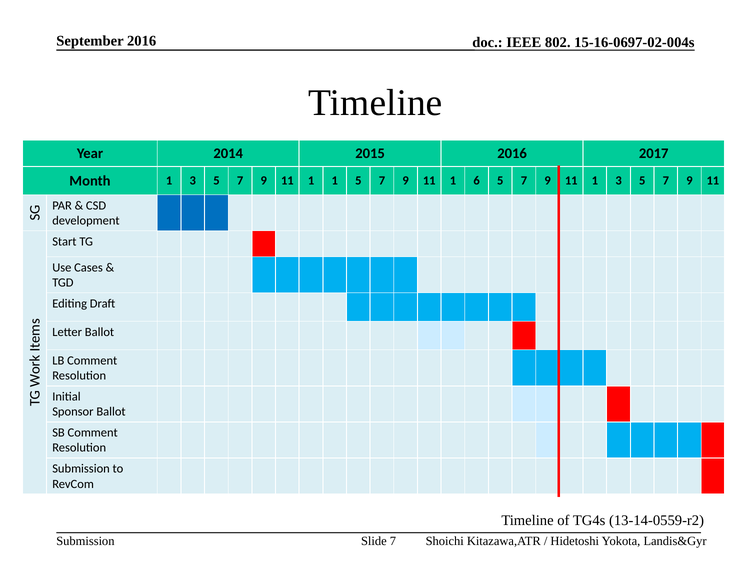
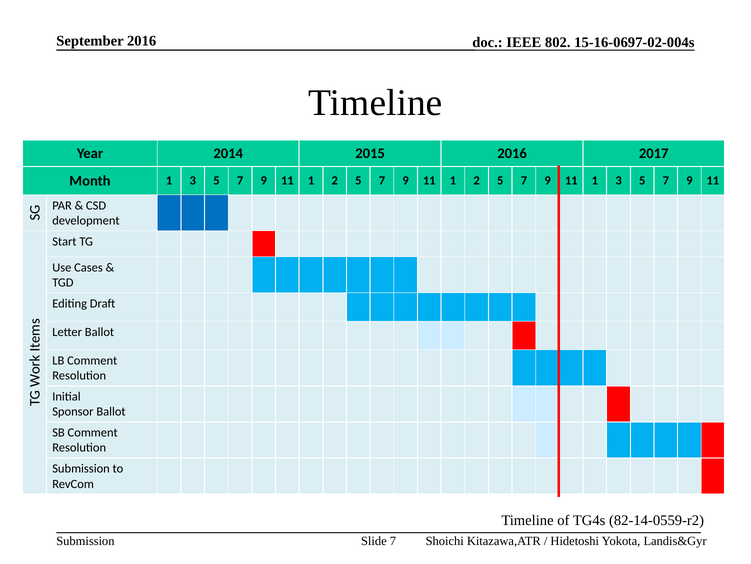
1 at (335, 180): 1 -> 2
6 at (477, 180): 6 -> 2
13-14-0559-r2: 13-14-0559-r2 -> 82-14-0559-r2
